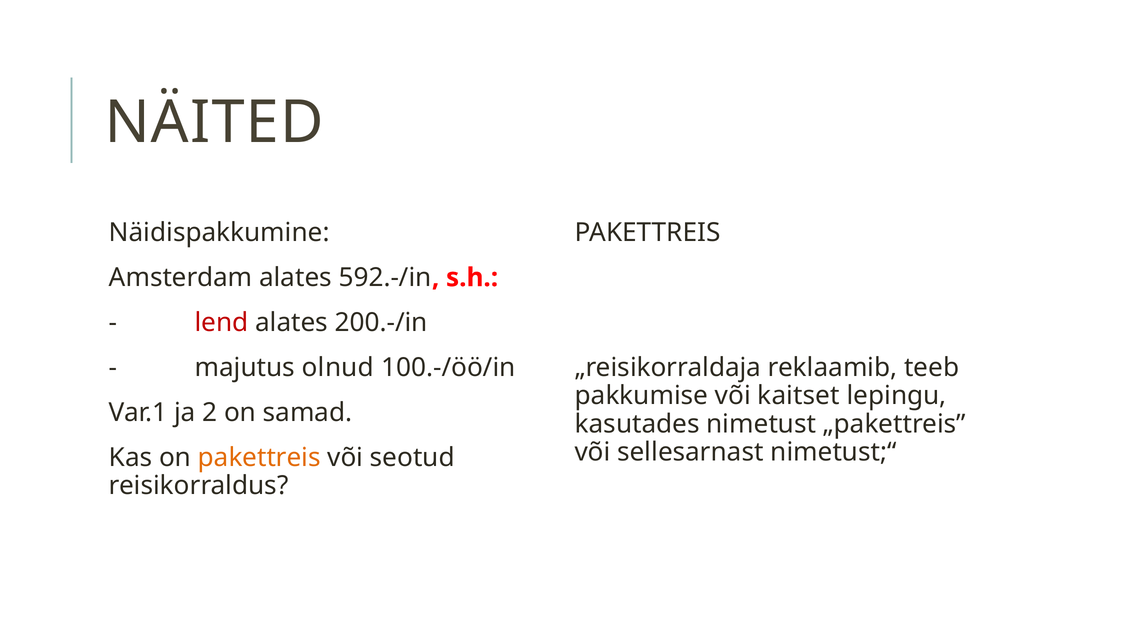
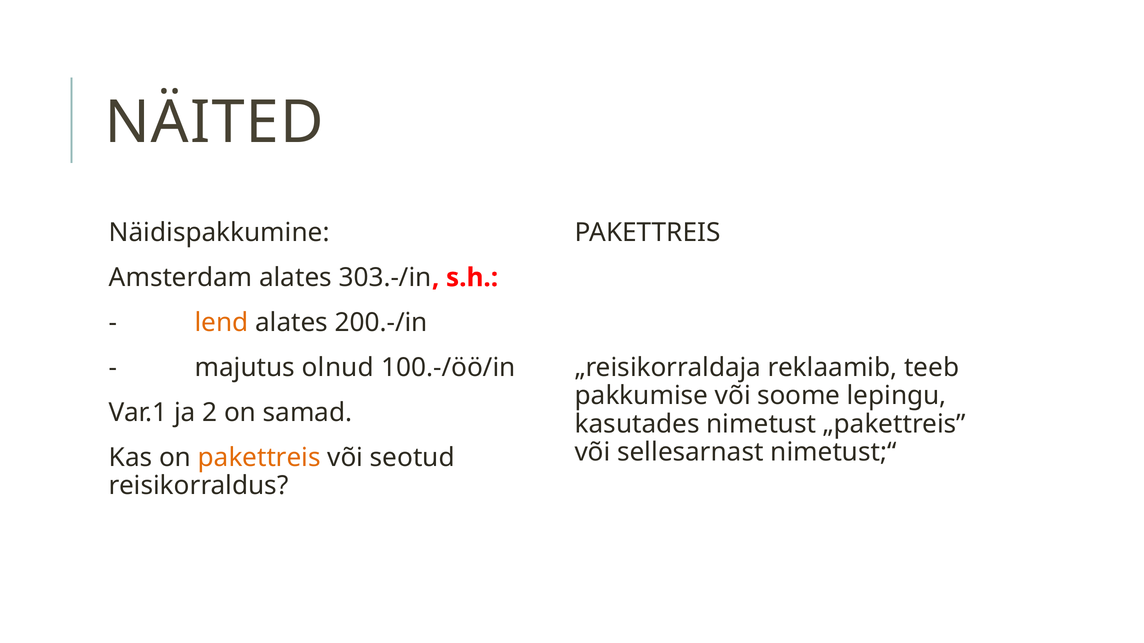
592.-/in: 592.-/in -> 303.-/in
lend colour: red -> orange
kaitset: kaitset -> soome
